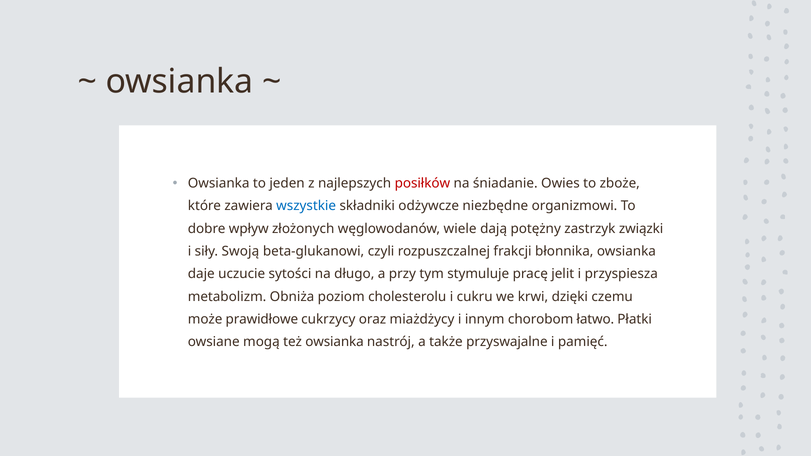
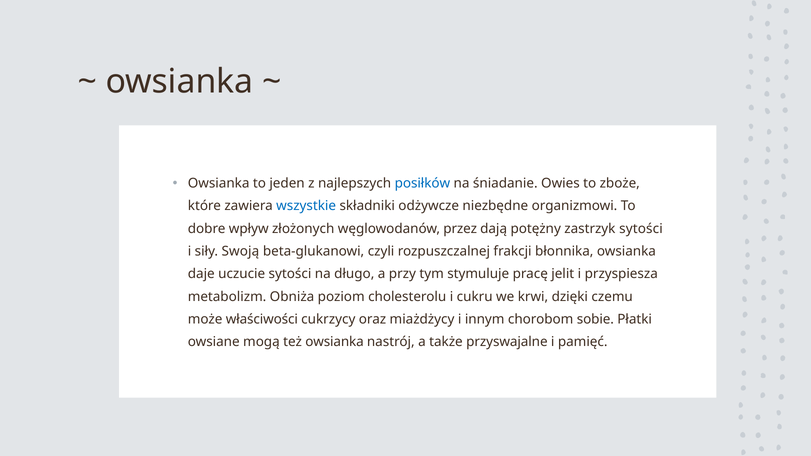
posiłków colour: red -> blue
wiele: wiele -> przez
zastrzyk związki: związki -> sytości
prawidłowe: prawidłowe -> właściwości
łatwo: łatwo -> sobie
